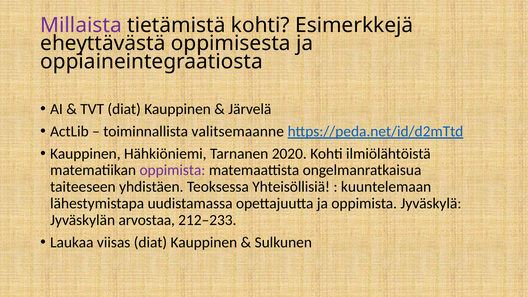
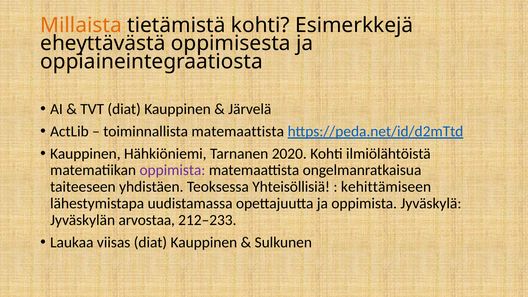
Millaista colour: purple -> orange
toiminnallista valitsemaanne: valitsemaanne -> matemaattista
kuuntelemaan: kuuntelemaan -> kehittämiseen
